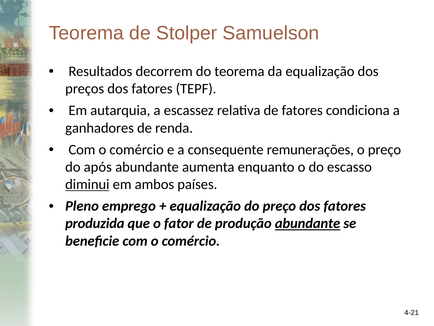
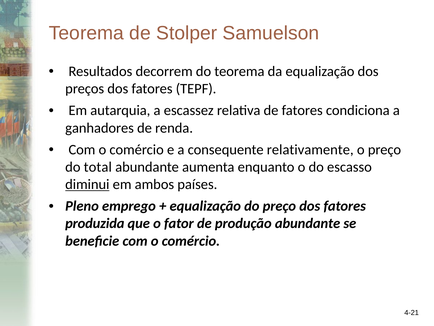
remunerações: remunerações -> relativamente
após: após -> total
abundante at (308, 223) underline: present -> none
